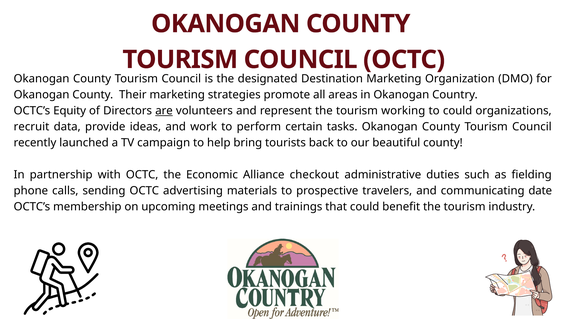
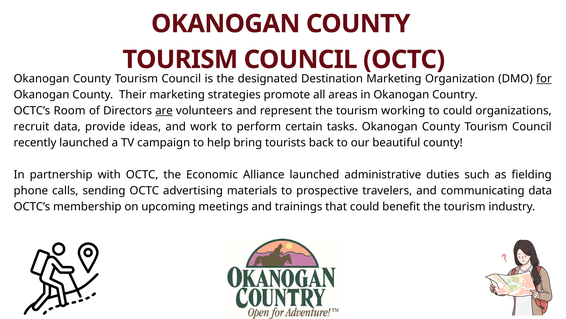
for underline: none -> present
Equity: Equity -> Room
Alliance checkout: checkout -> launched
communicating date: date -> data
